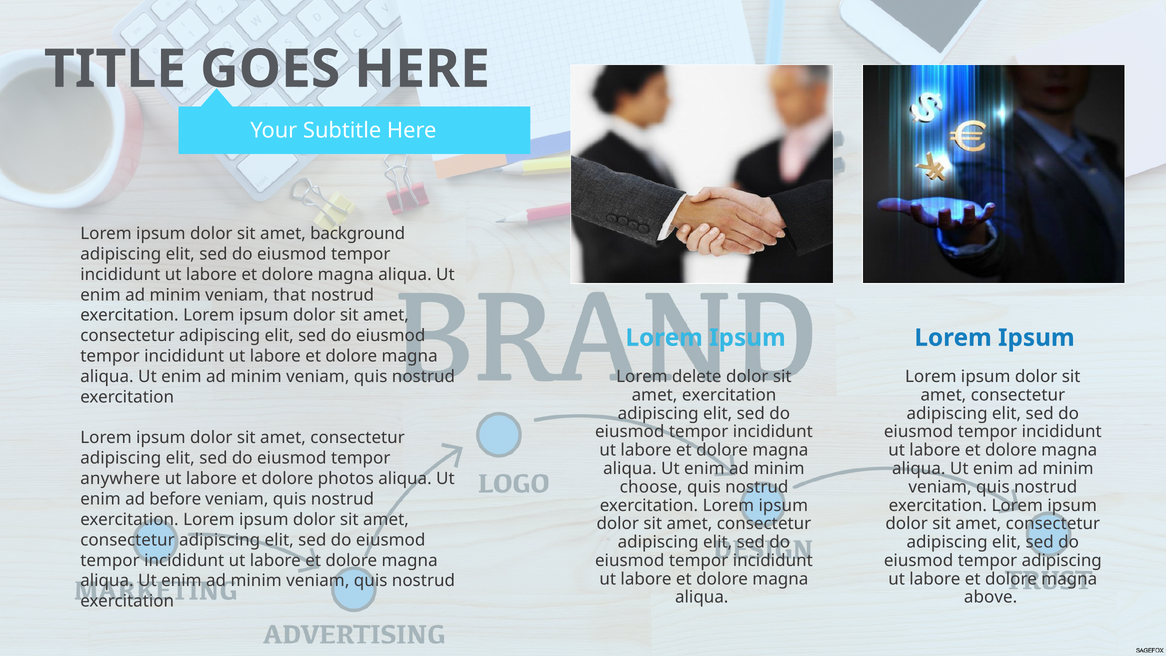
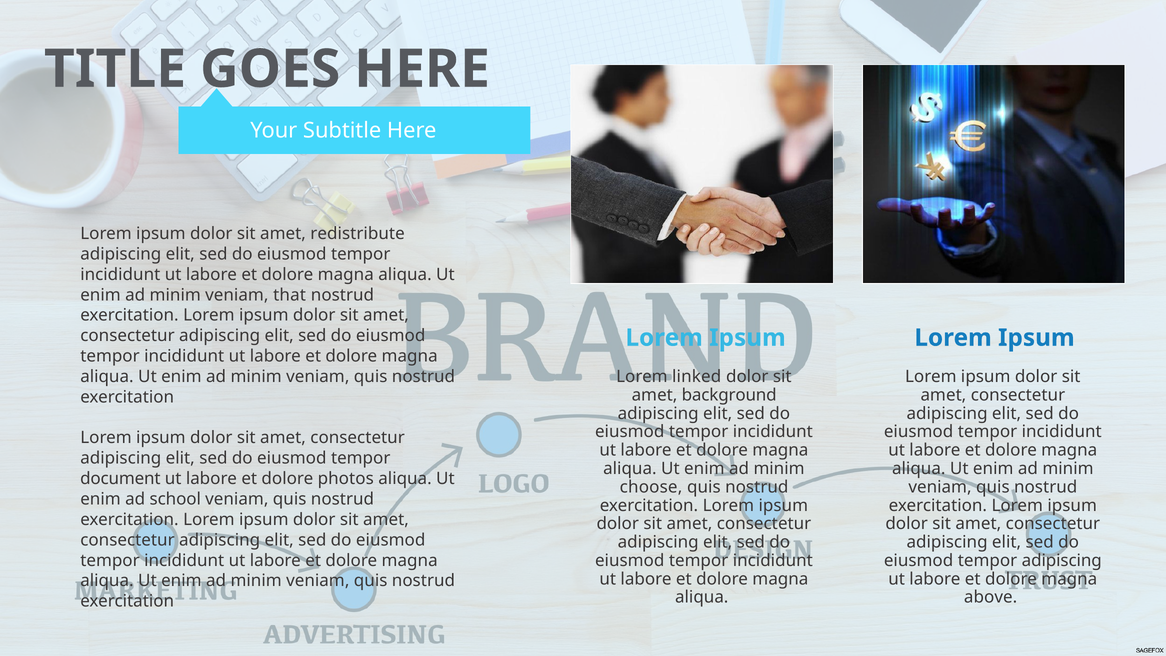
background: background -> redistribute
delete: delete -> linked
amet exercitation: exercitation -> background
anywhere: anywhere -> document
before: before -> school
